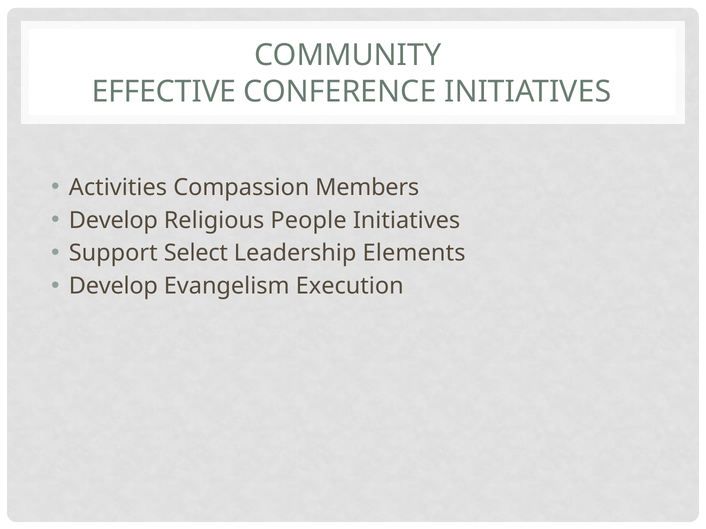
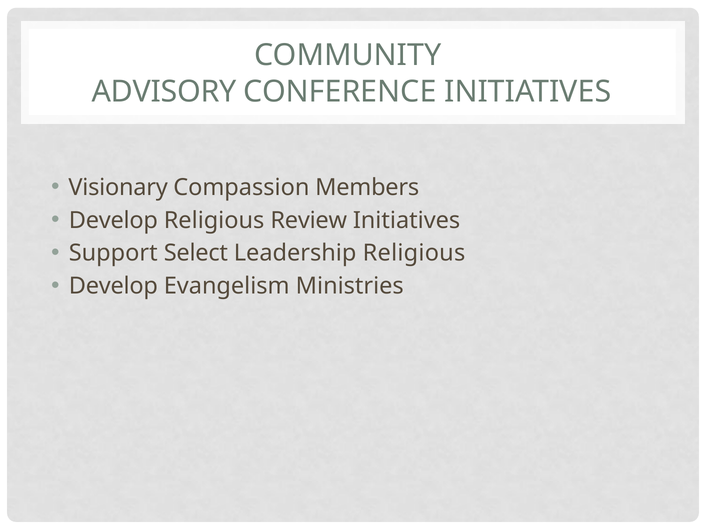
EFFECTIVE: EFFECTIVE -> ADVISORY
Activities: Activities -> Visionary
People: People -> Review
Leadership Elements: Elements -> Religious
Execution: Execution -> Ministries
